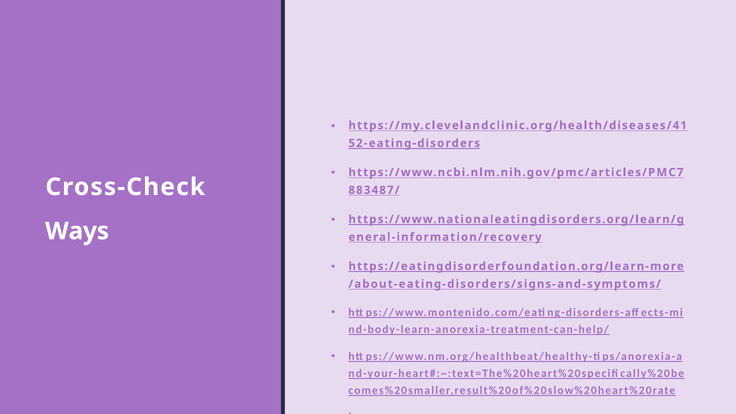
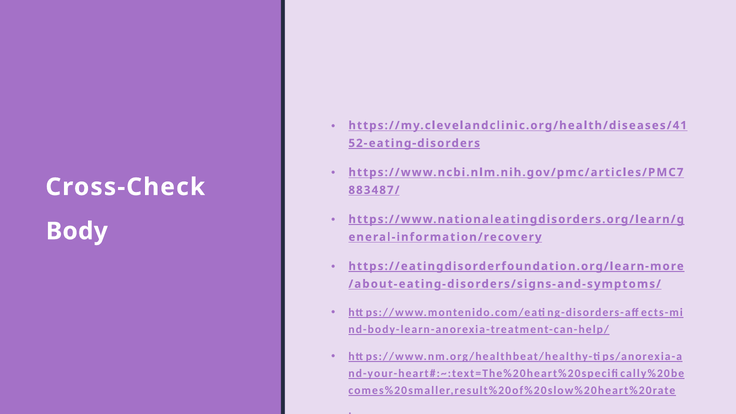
Ways: Ways -> Body
